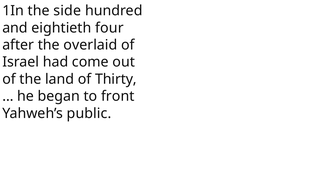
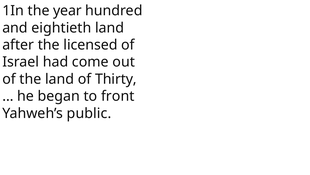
side: side -> year
eightieth four: four -> land
overlaid: overlaid -> licensed
